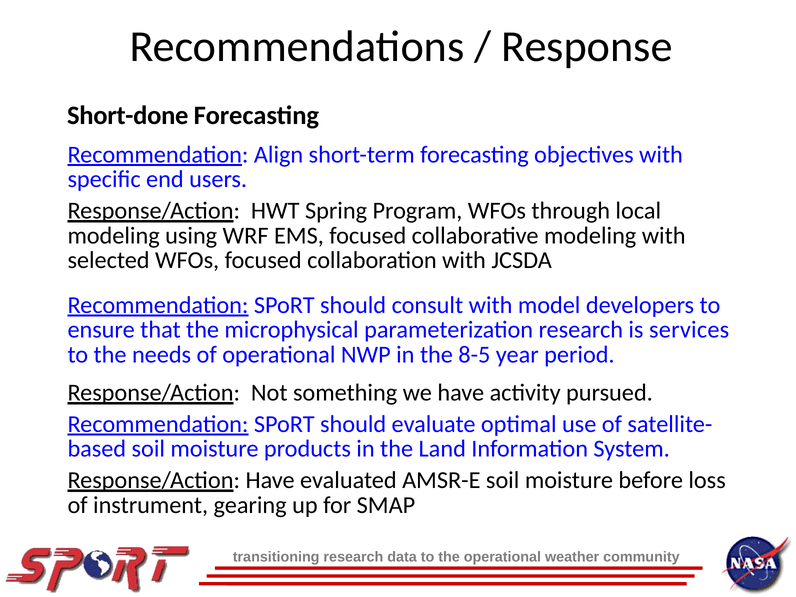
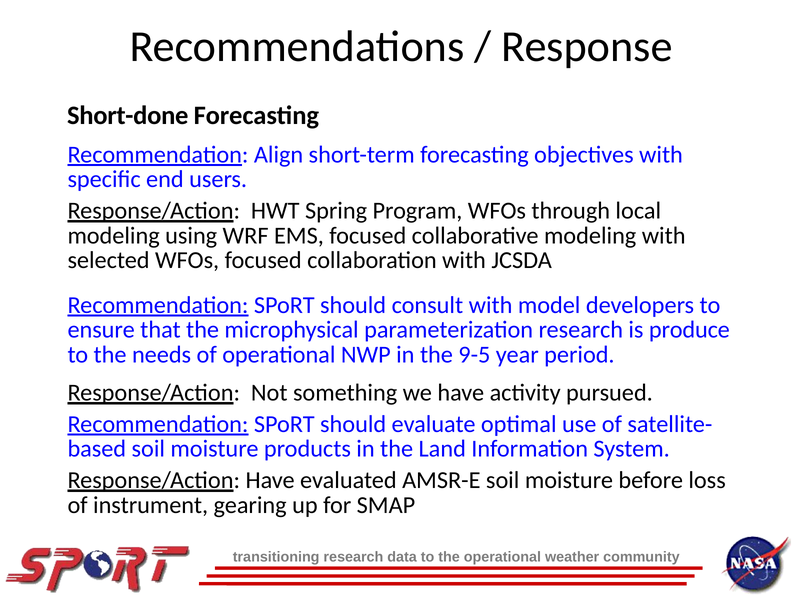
services: services -> produce
8-5: 8-5 -> 9-5
